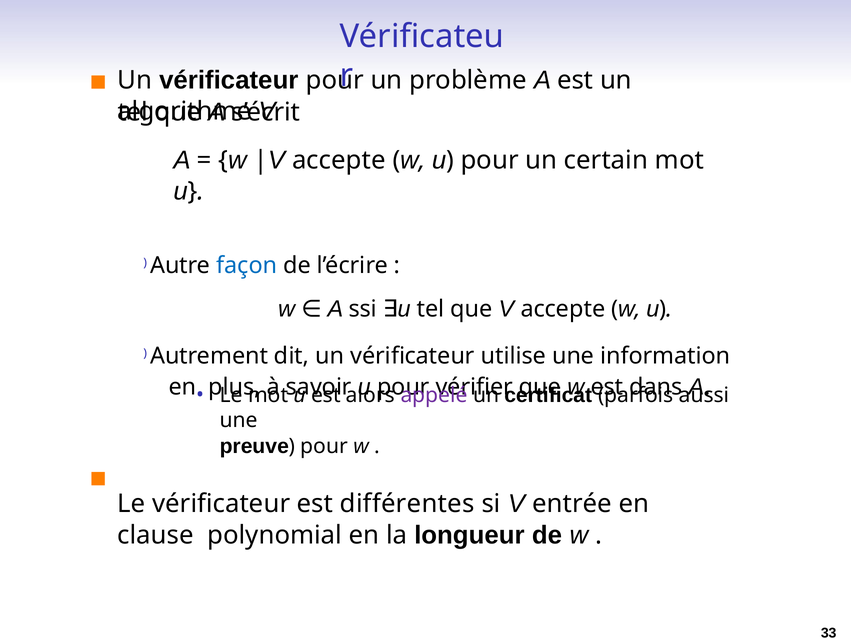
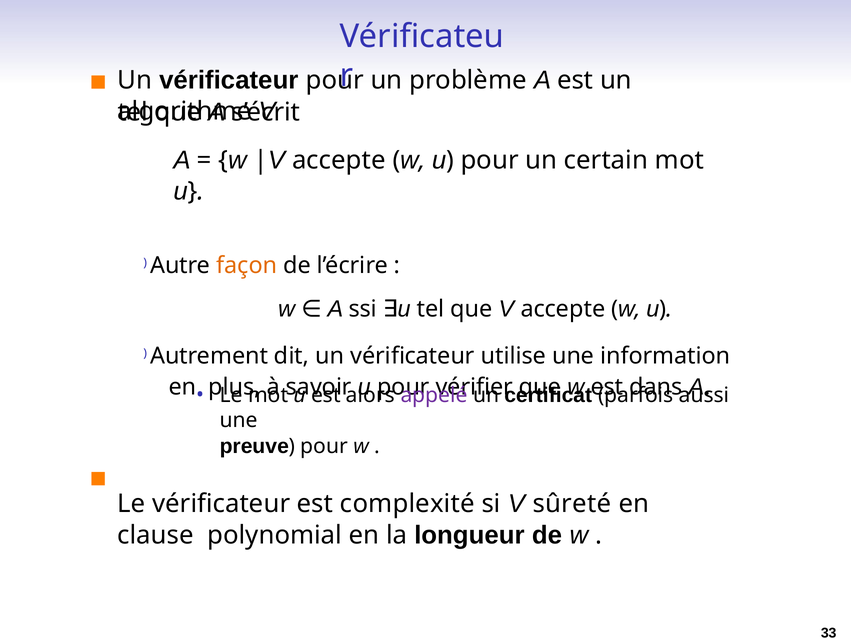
façon colour: blue -> orange
différentes: différentes -> complexité
entrée: entrée -> sûreté
